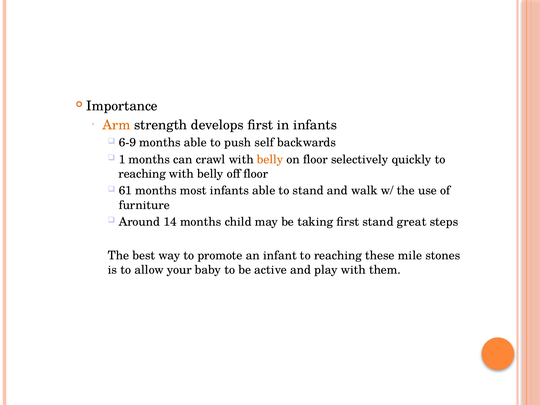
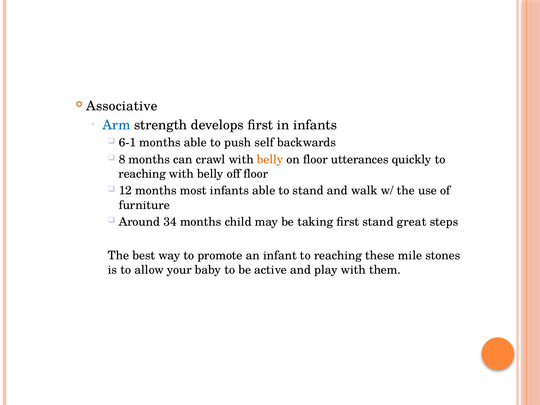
Importance: Importance -> Associative
Arm colour: orange -> blue
6-9: 6-9 -> 6-1
1: 1 -> 8
selectively: selectively -> utterances
61: 61 -> 12
14: 14 -> 34
